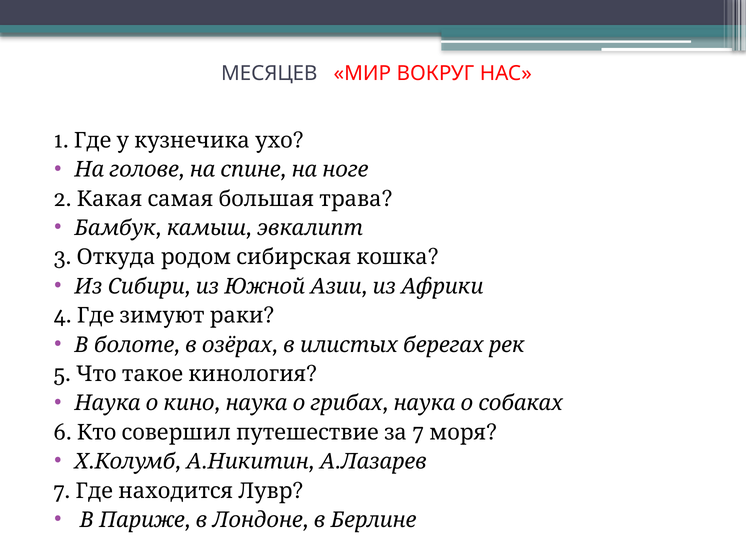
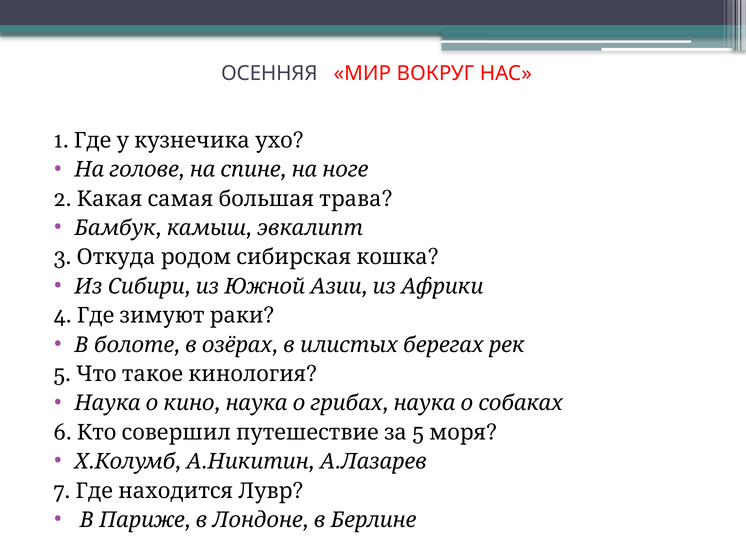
МЕСЯЦЕВ: МЕСЯЦЕВ -> ОСЕННЯЯ
6 7: 7 -> 5
